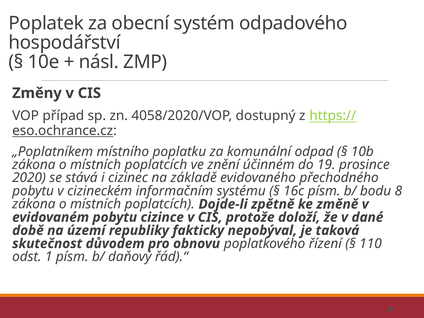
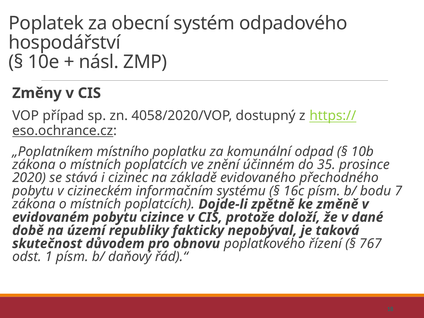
19: 19 -> 35
8: 8 -> 7
110: 110 -> 767
